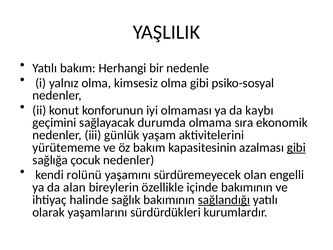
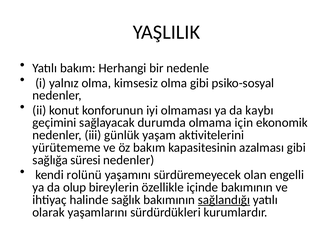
sıra: sıra -> için
gibi at (296, 147) underline: present -> none
çocuk: çocuk -> süresi
alan: alan -> olup
